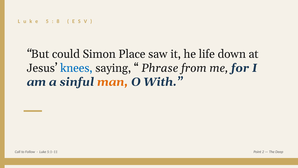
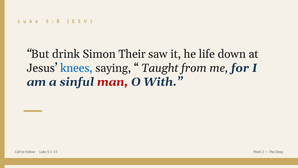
could: could -> drink
Place: Place -> Their
Phrase: Phrase -> Taught
man colour: orange -> red
